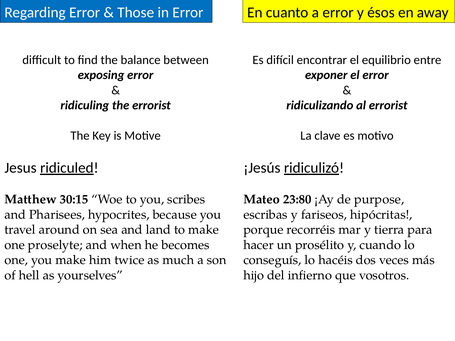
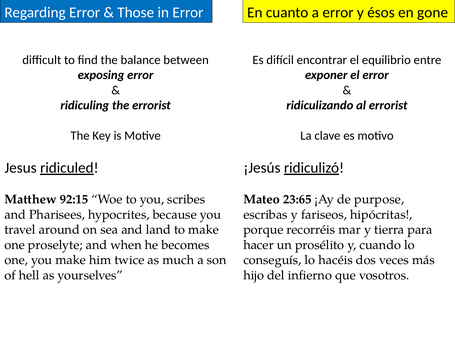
away: away -> gone
30:15: 30:15 -> 92:15
23:80: 23:80 -> 23:65
